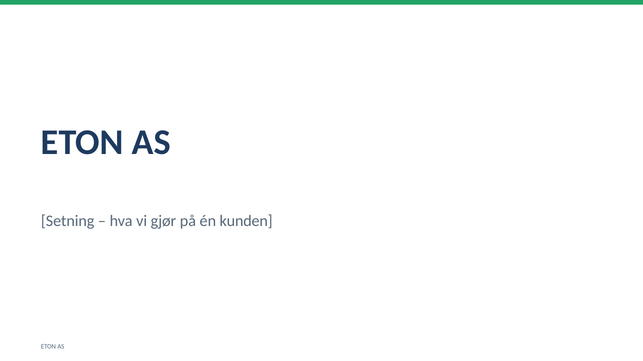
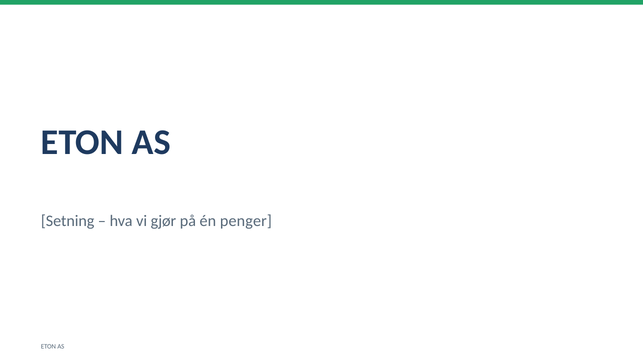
kunden: kunden -> penger
